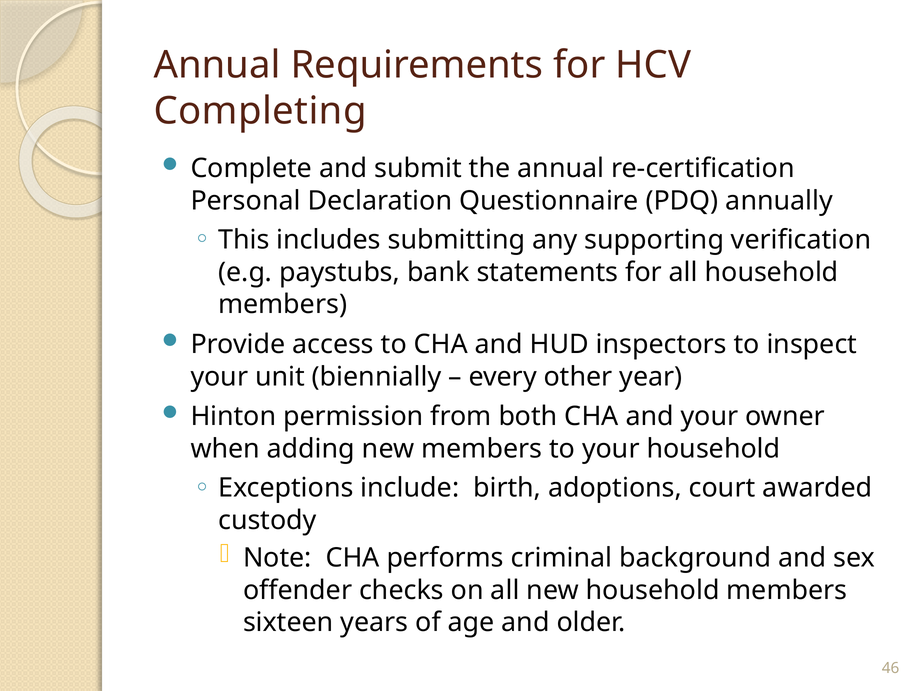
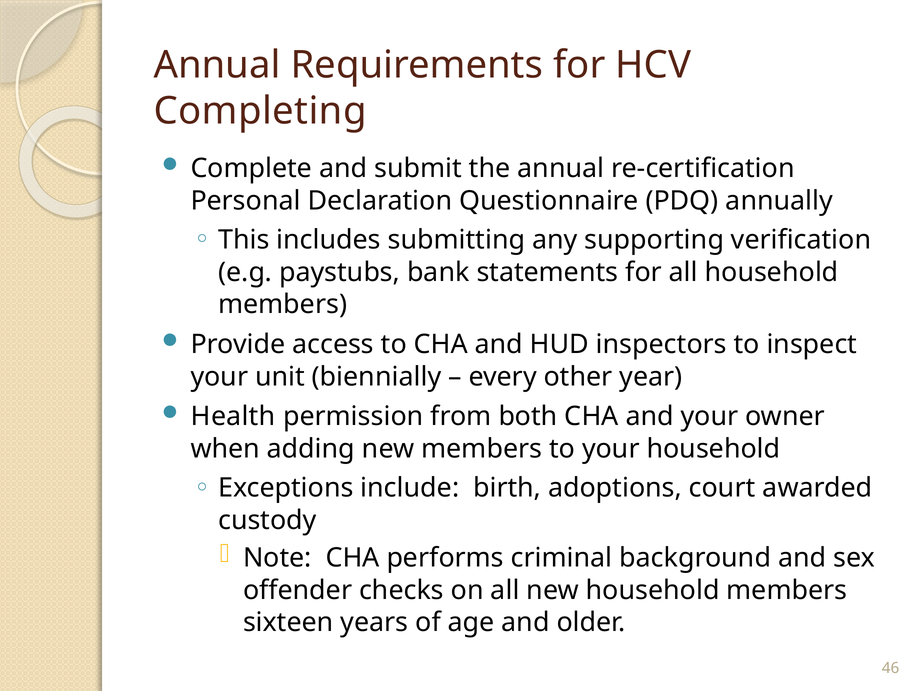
Hinton: Hinton -> Health
